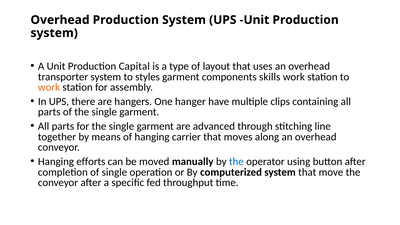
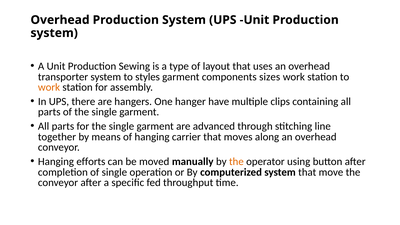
Capital: Capital -> Sewing
skills: skills -> sizes
the at (236, 162) colour: blue -> orange
